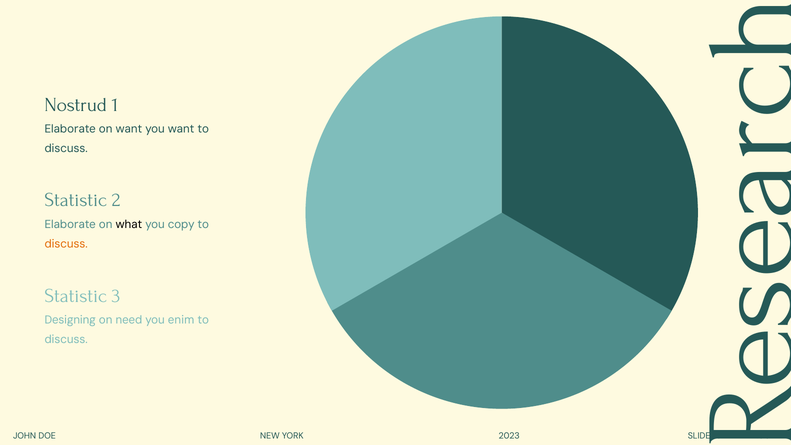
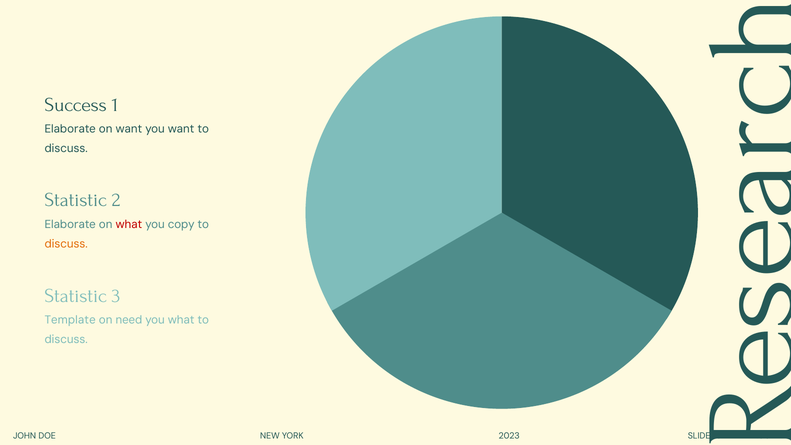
Nostrud: Nostrud -> Success
what at (129, 224) colour: black -> red
Designing: Designing -> Template
you enim: enim -> what
